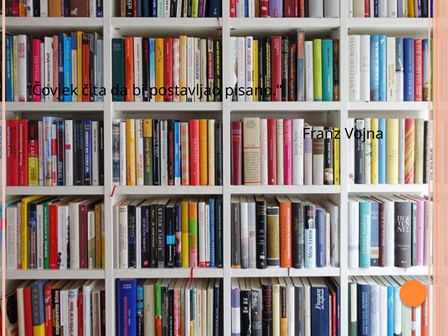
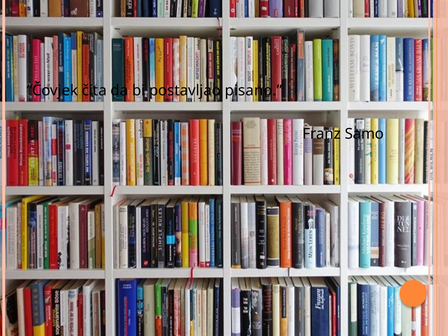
Vojna: Vojna -> Samo
